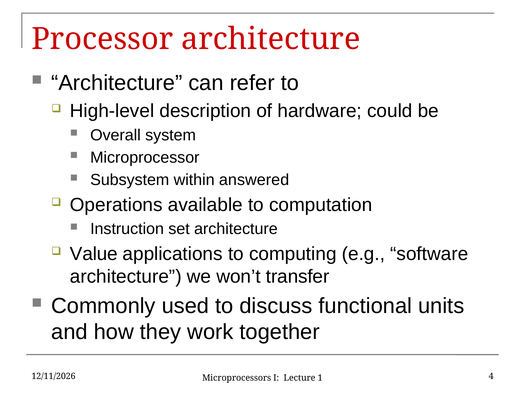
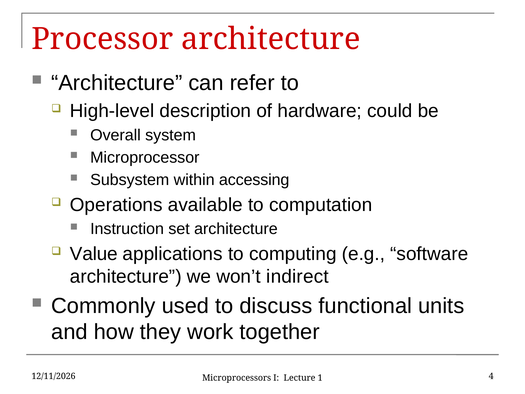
answered: answered -> accessing
transfer: transfer -> indirect
